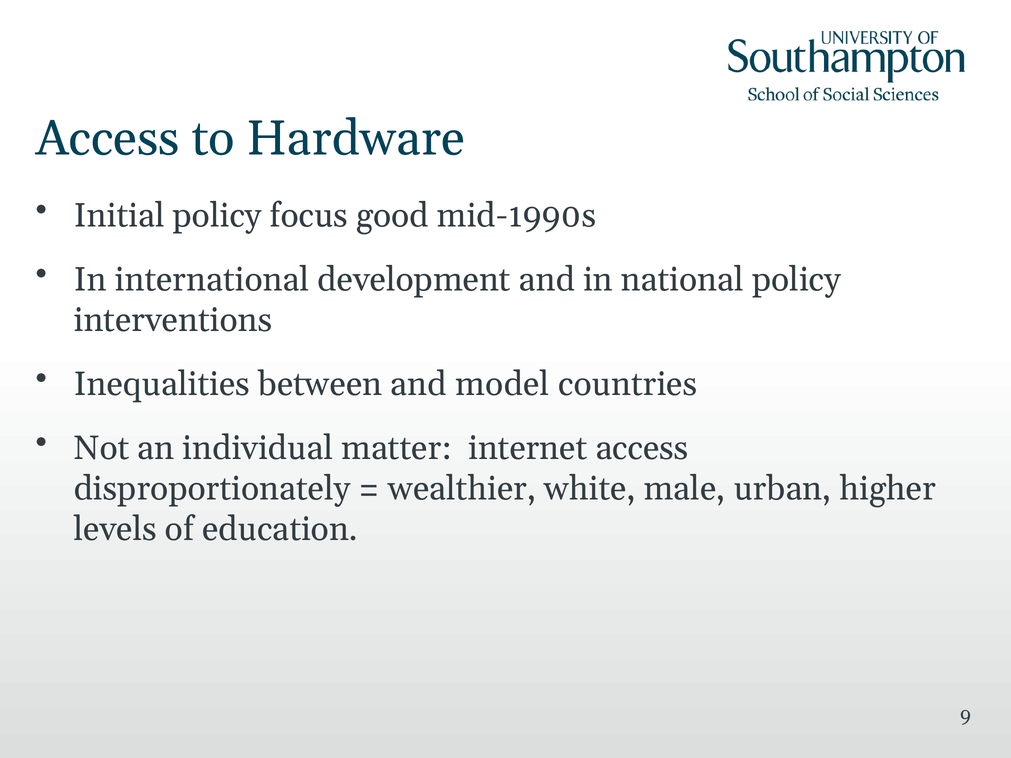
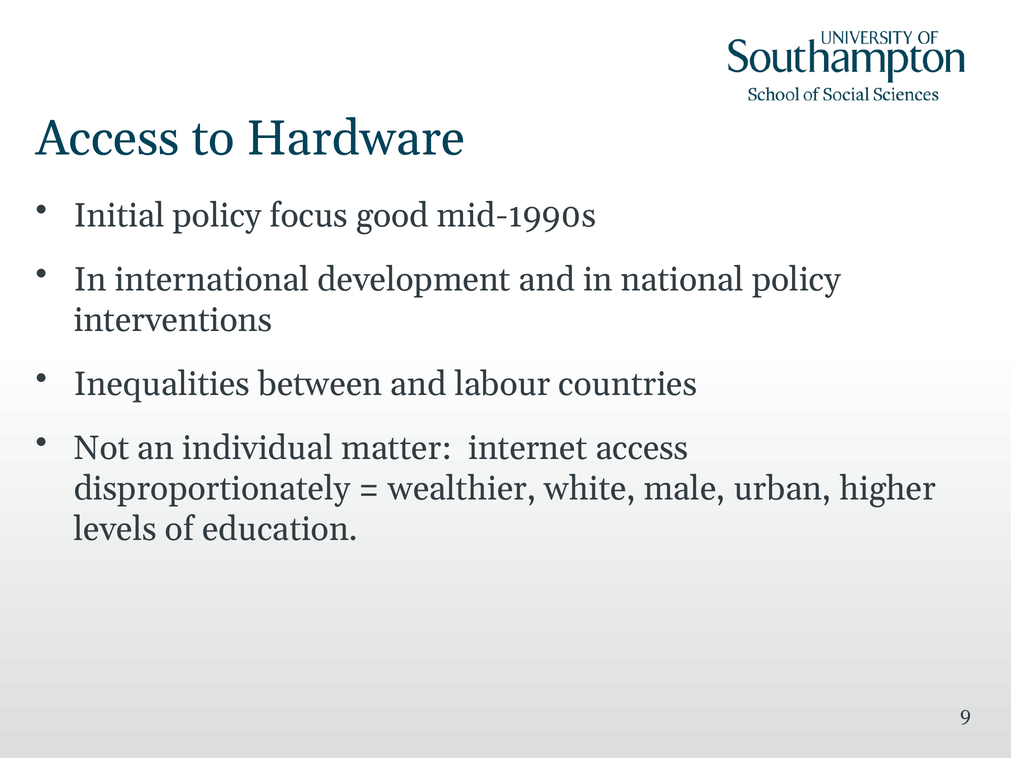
model: model -> labour
